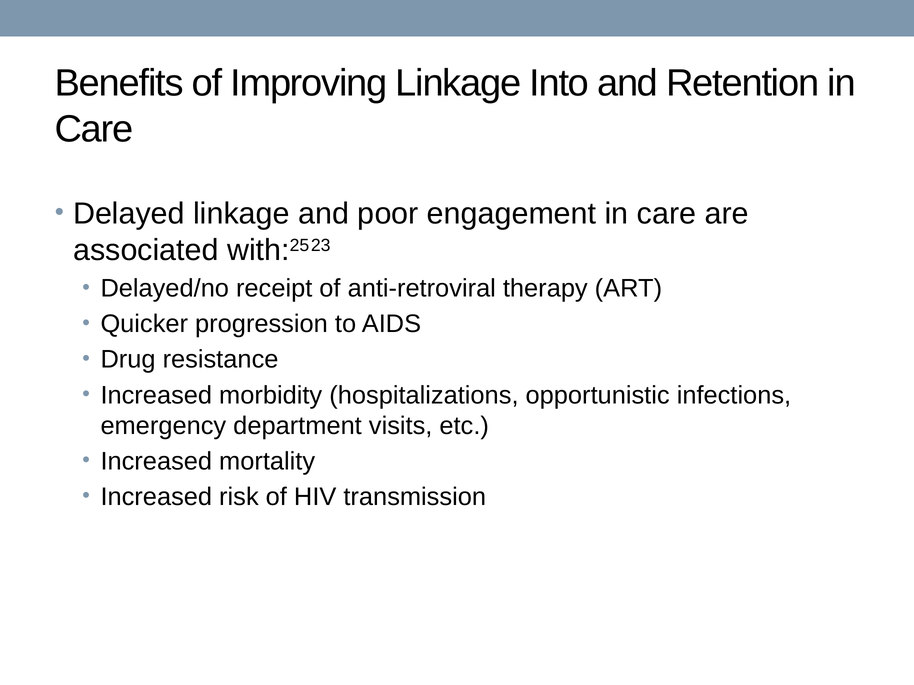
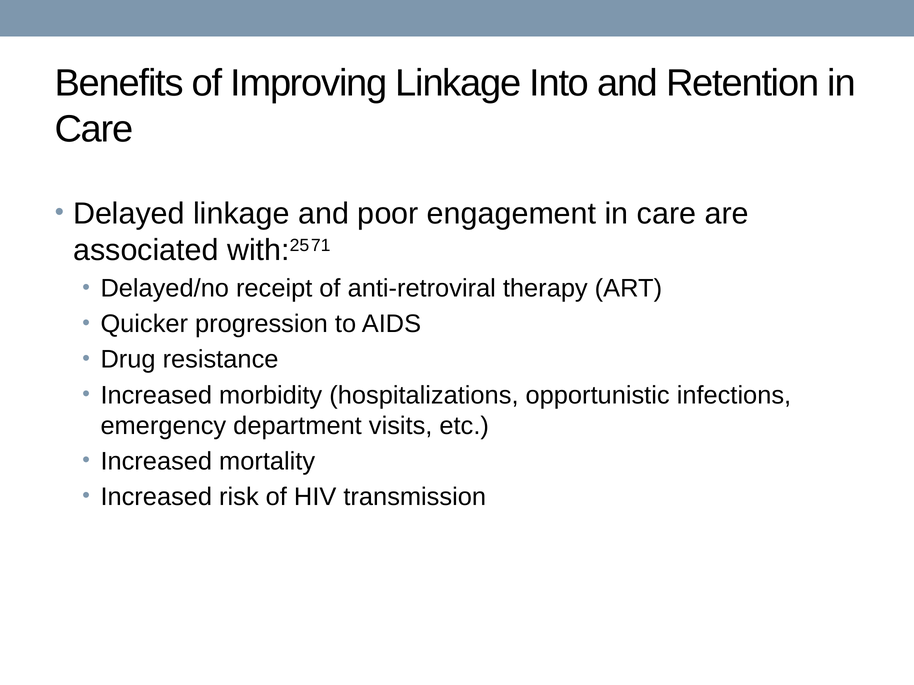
23: 23 -> 71
